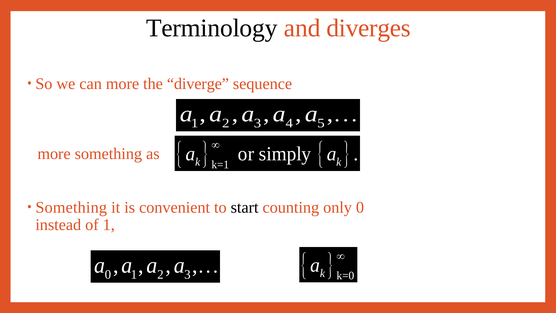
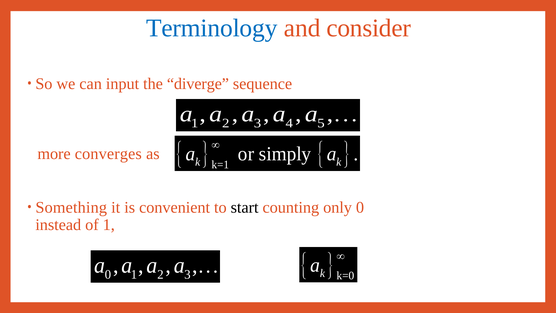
Terminology colour: black -> blue
diverges: diverges -> consider
can more: more -> input
more something: something -> converges
